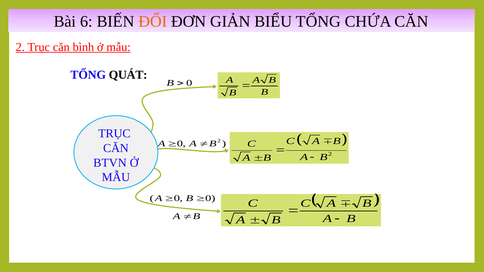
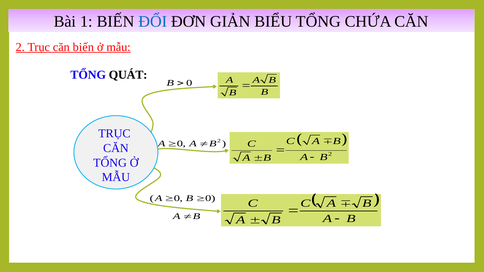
6: 6 -> 1
ĐỔI colour: orange -> blue
căn bình: bình -> biến
BTVN at (110, 163): BTVN -> TỔNG
